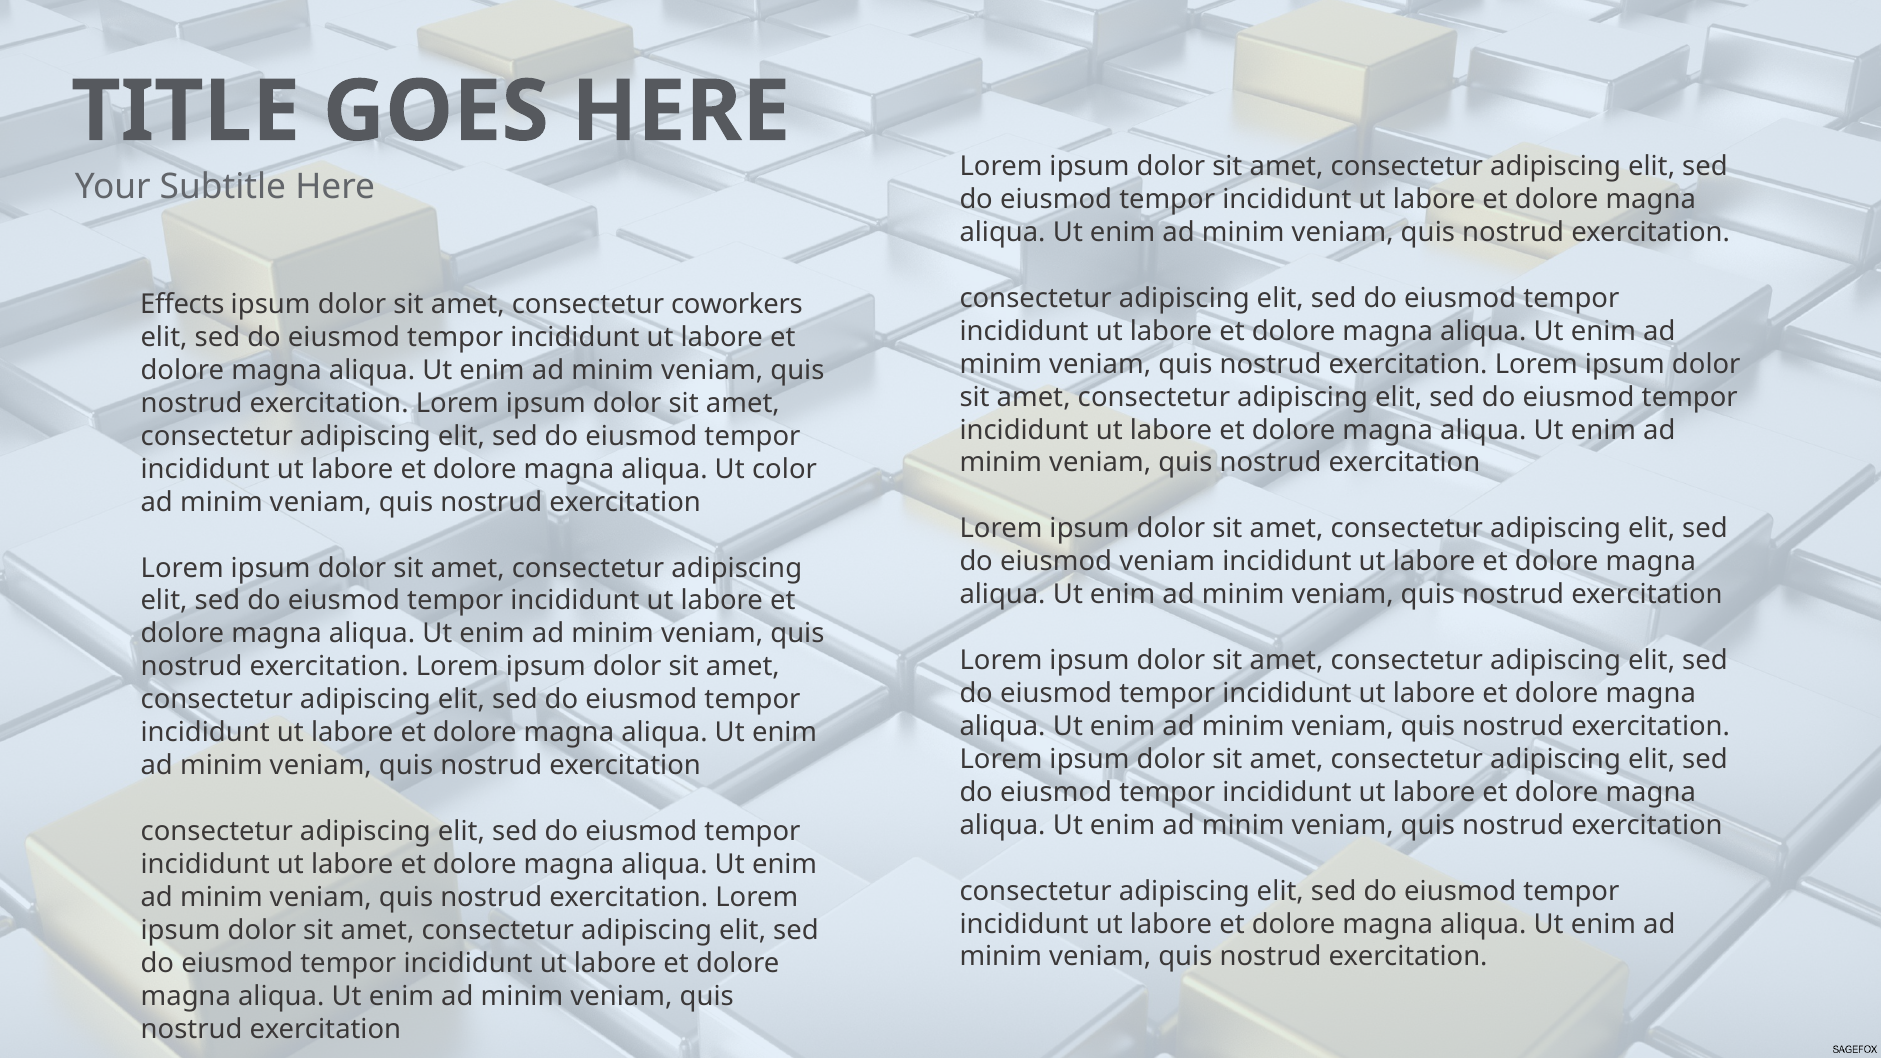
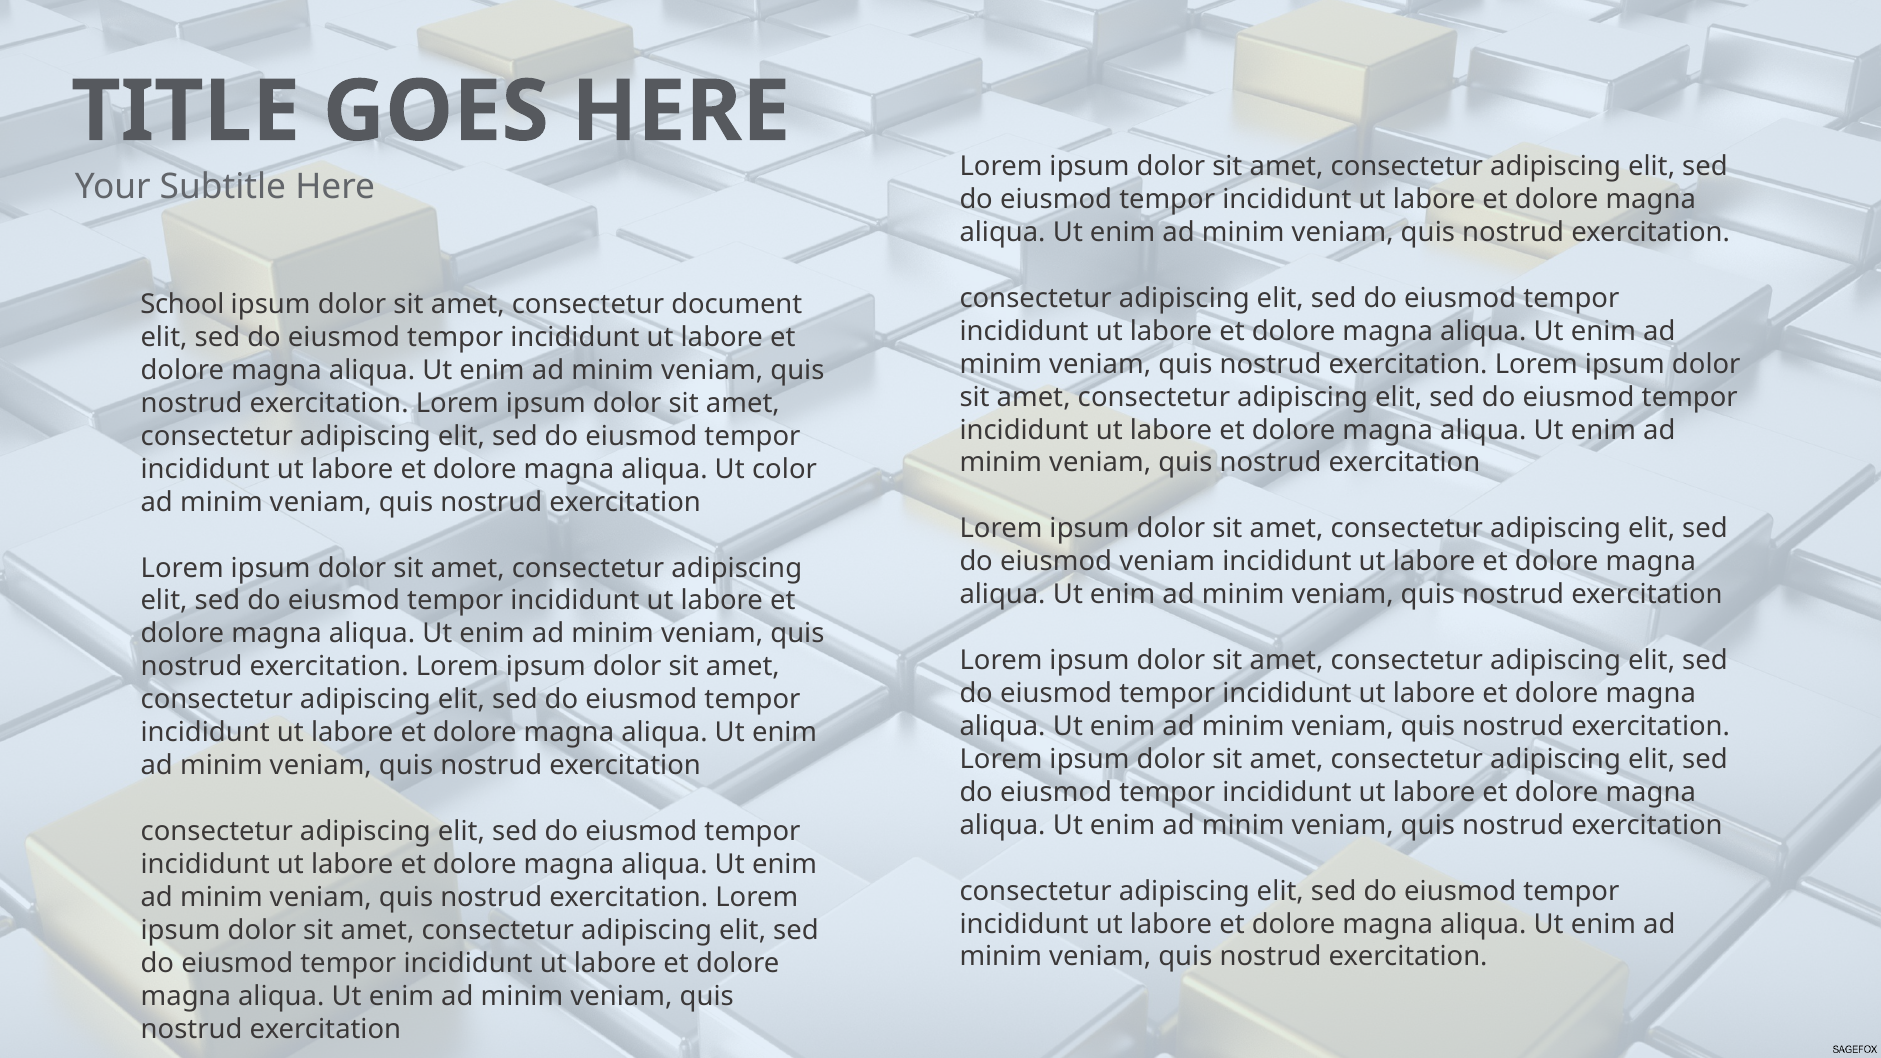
Effects: Effects -> School
coworkers: coworkers -> document
